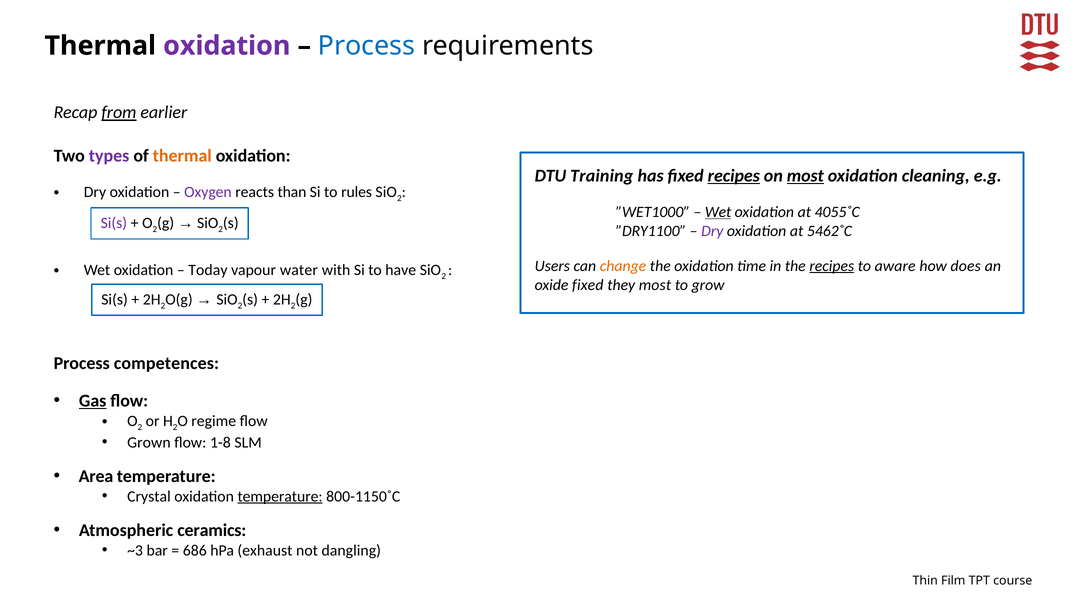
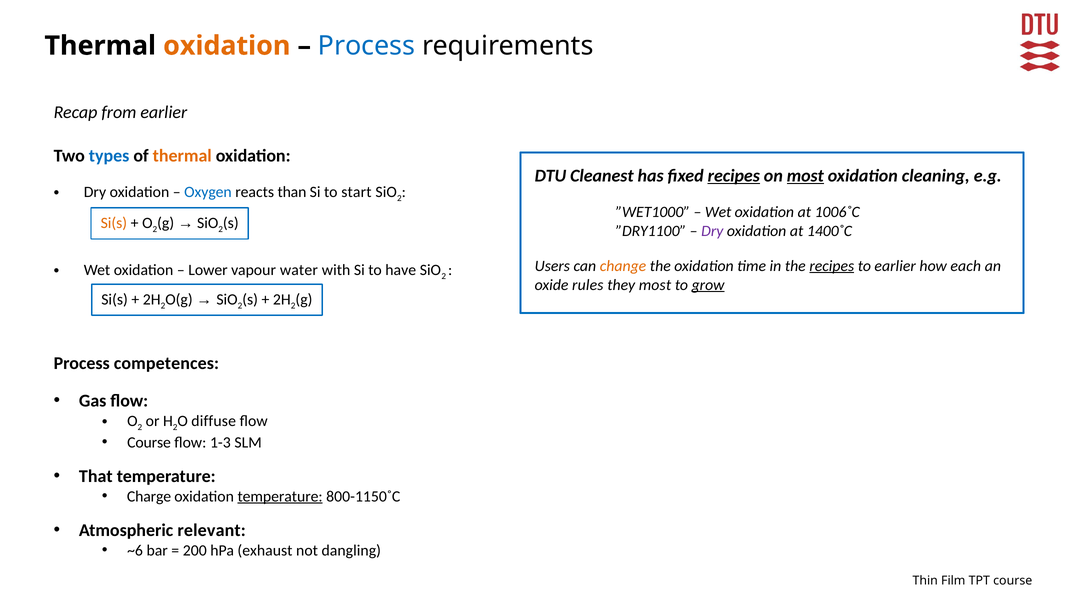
oxidation at (227, 46) colour: purple -> orange
from underline: present -> none
types colour: purple -> blue
Training: Training -> Cleanest
Oxygen colour: purple -> blue
rules: rules -> start
Wet at (718, 212) underline: present -> none
4055˚C: 4055˚C -> 1006˚C
Si(s at (114, 223) colour: purple -> orange
5462˚C: 5462˚C -> 1400˚C
to aware: aware -> earlier
does: does -> each
Today: Today -> Lower
oxide fixed: fixed -> rules
grow underline: none -> present
Gas underline: present -> none
regime: regime -> diffuse
Grown at (149, 442): Grown -> Course
1-8: 1-8 -> 1-3
Area: Area -> That
Crystal: Crystal -> Charge
ceramics: ceramics -> relevant
~3: ~3 -> ~6
686: 686 -> 200
